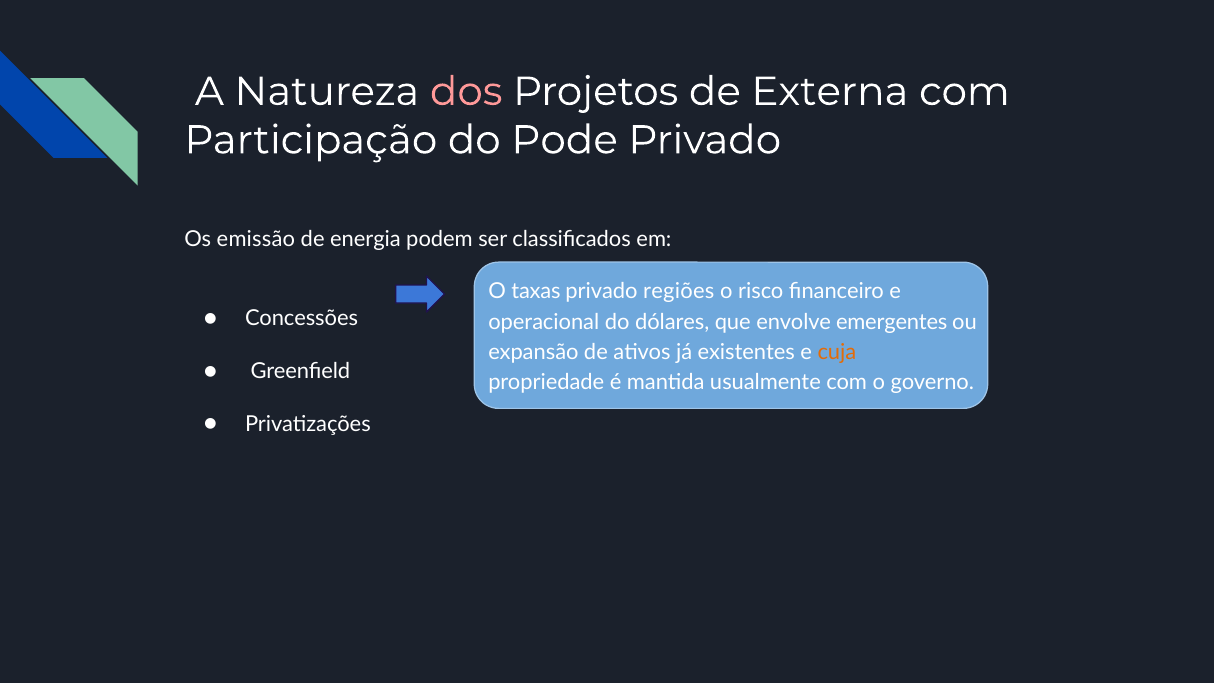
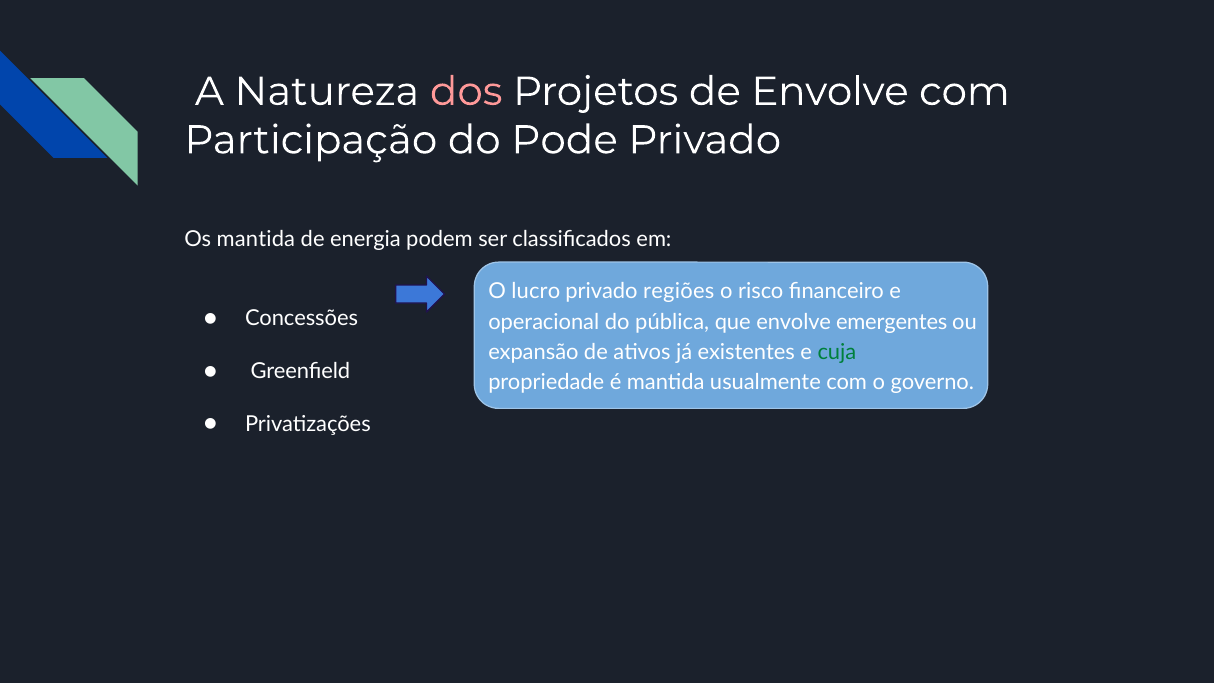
de Externa: Externa -> Envolve
Os emissão: emissão -> mantida
taxas: taxas -> lucro
dólares: dólares -> pública
cuja colour: orange -> green
